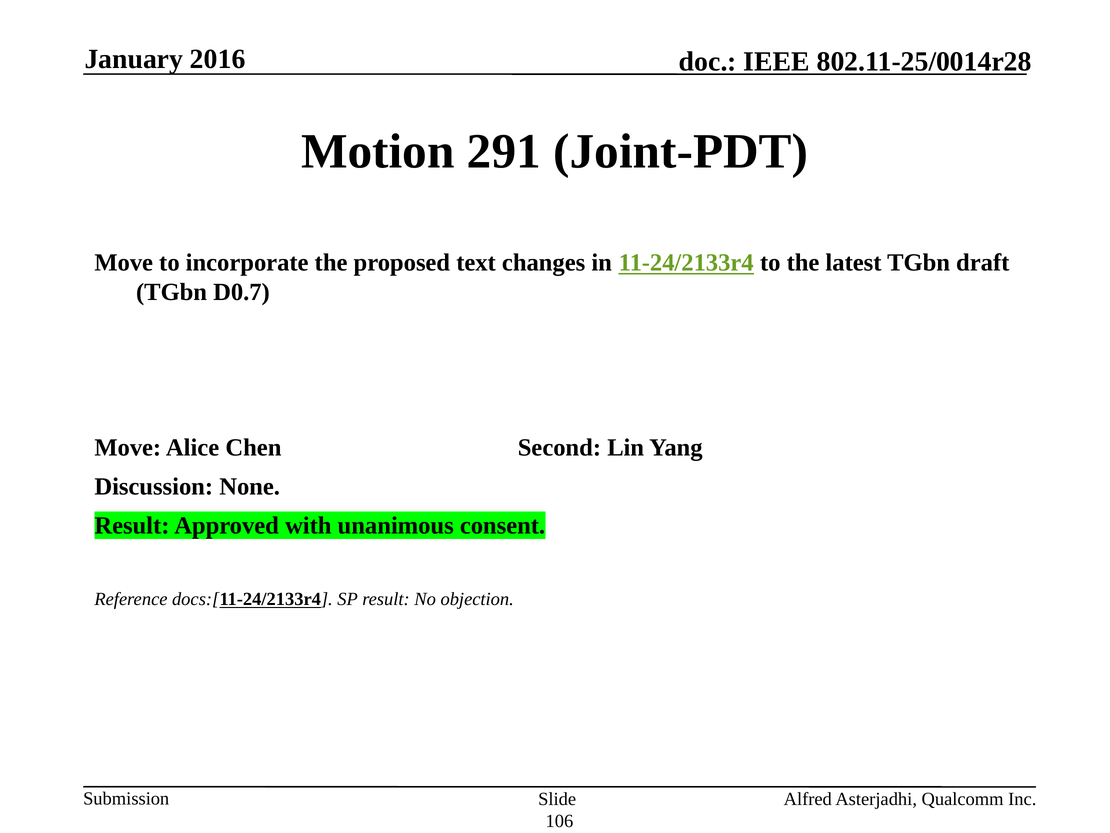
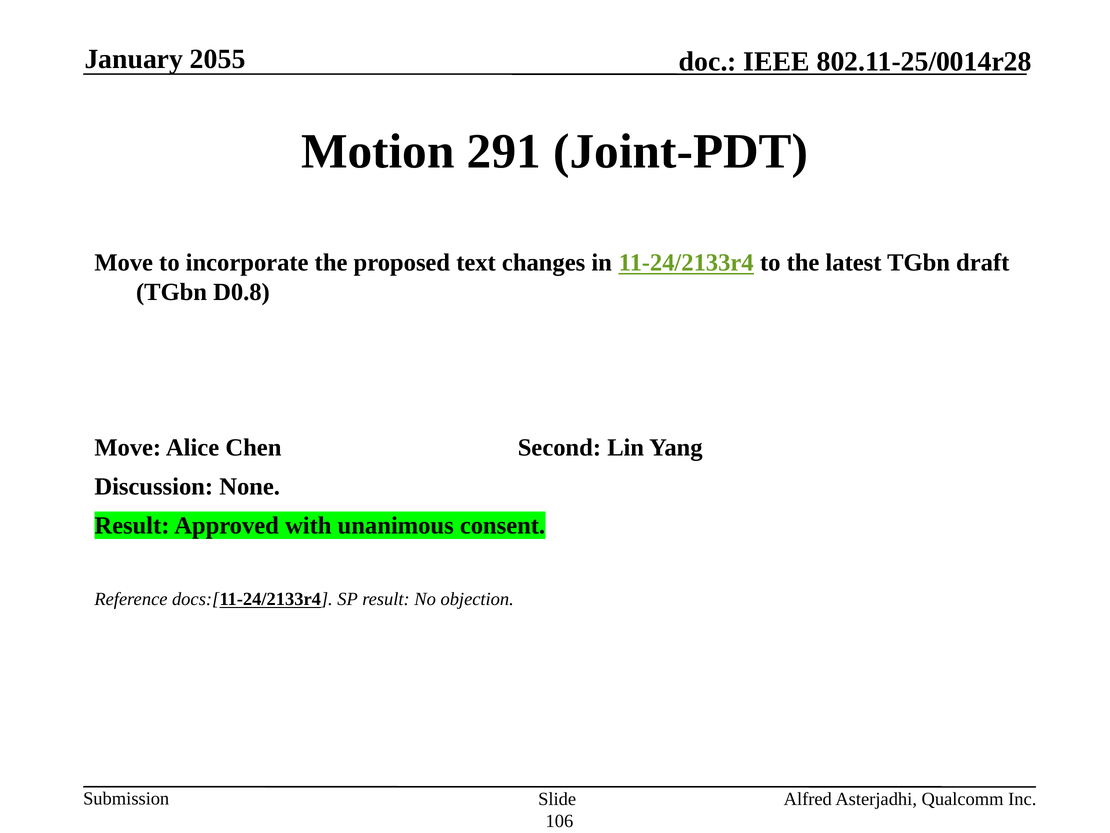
2016: 2016 -> 2055
D0.7: D0.7 -> D0.8
